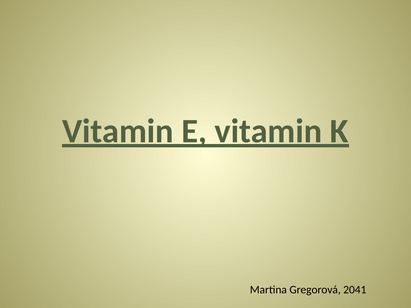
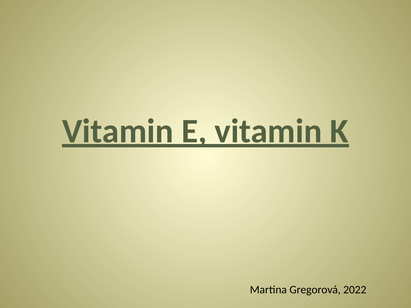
2041: 2041 -> 2022
